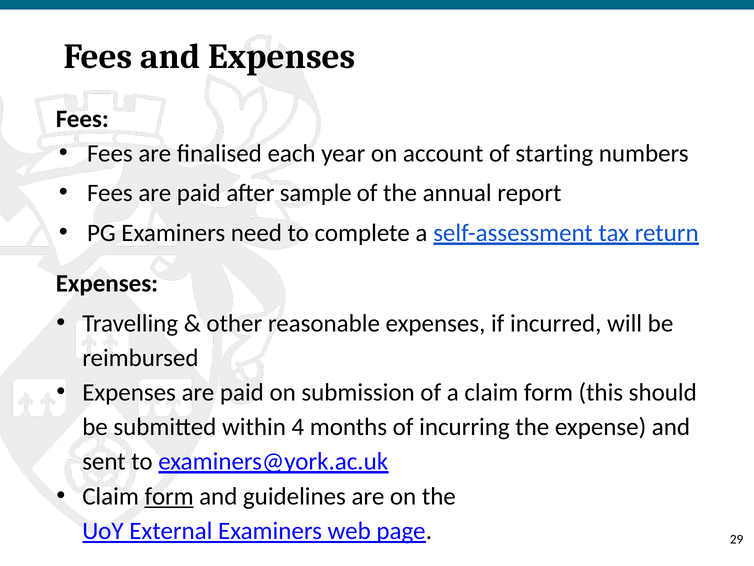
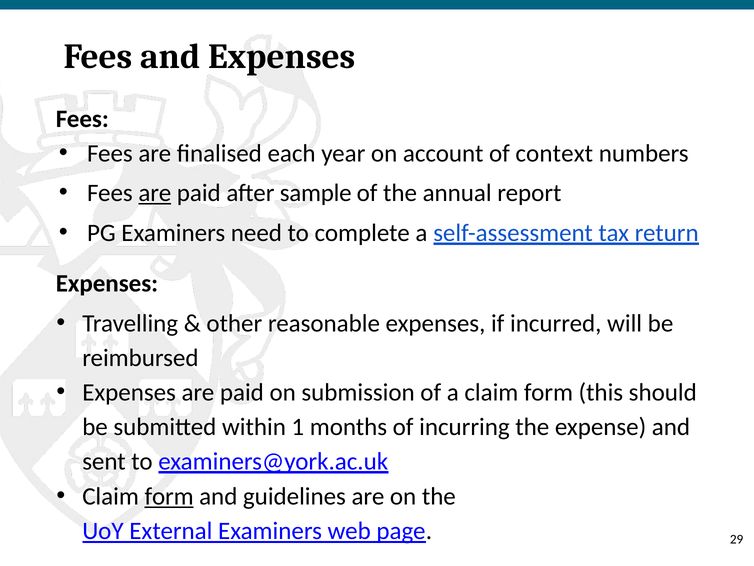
starting: starting -> context
are at (155, 193) underline: none -> present
4: 4 -> 1
